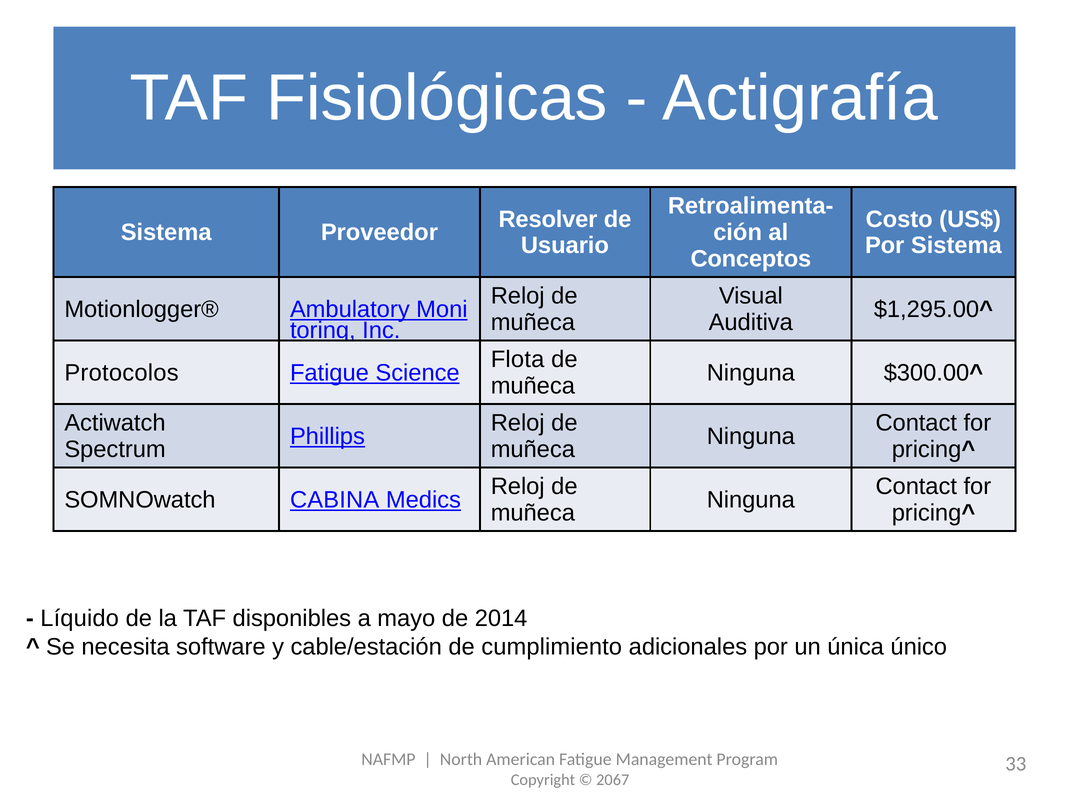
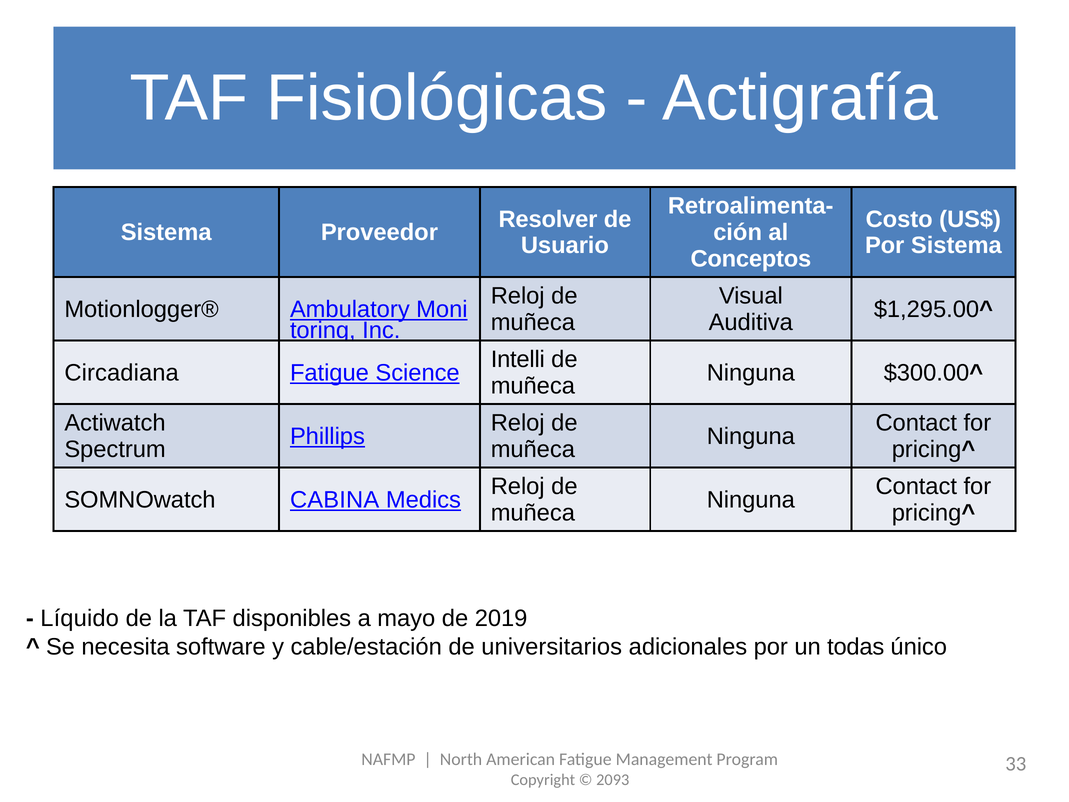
Flota: Flota -> Intelli
Protocolos: Protocolos -> Circadiana
2014: 2014 -> 2019
cumplimiento: cumplimiento -> universitarios
única: única -> todas
2067: 2067 -> 2093
